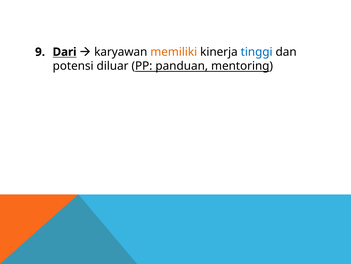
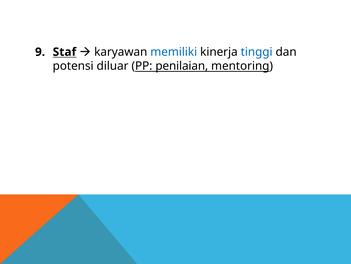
Dari: Dari -> Staf
memiliki colour: orange -> blue
panduan: panduan -> penilaian
